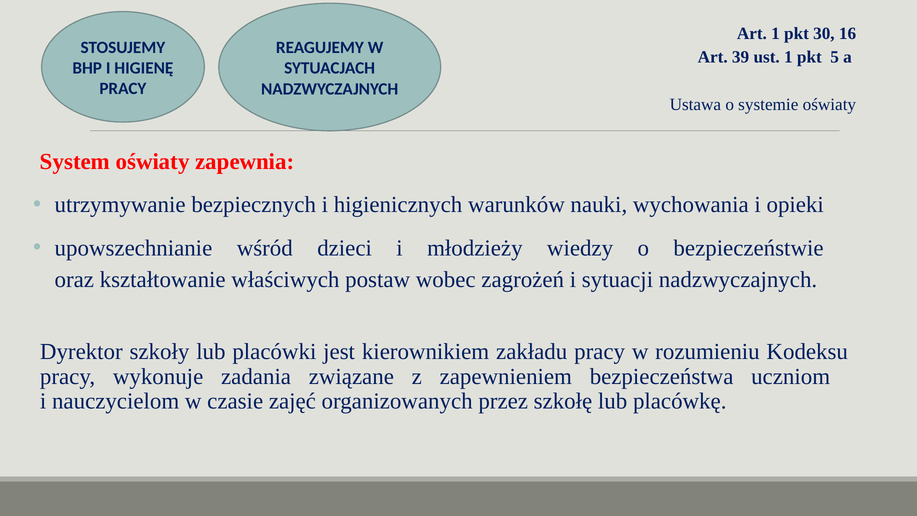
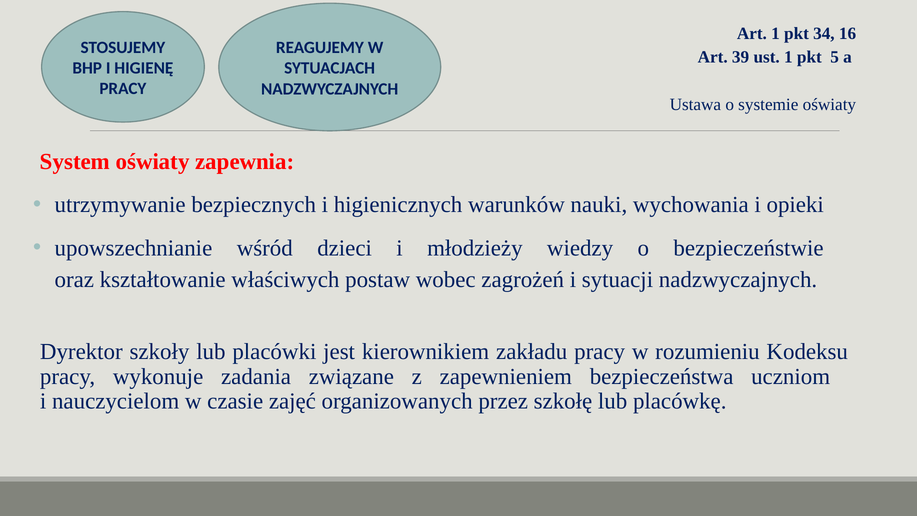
30: 30 -> 34
